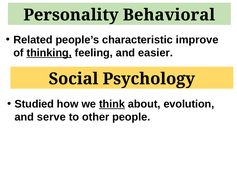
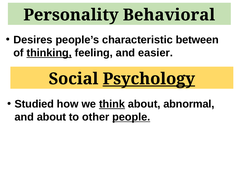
Related: Related -> Desires
improve: improve -> between
Psychology underline: none -> present
evolution: evolution -> abnormal
and serve: serve -> about
people underline: none -> present
